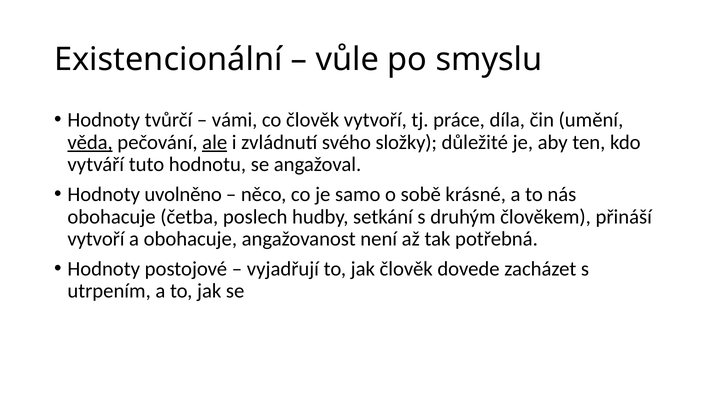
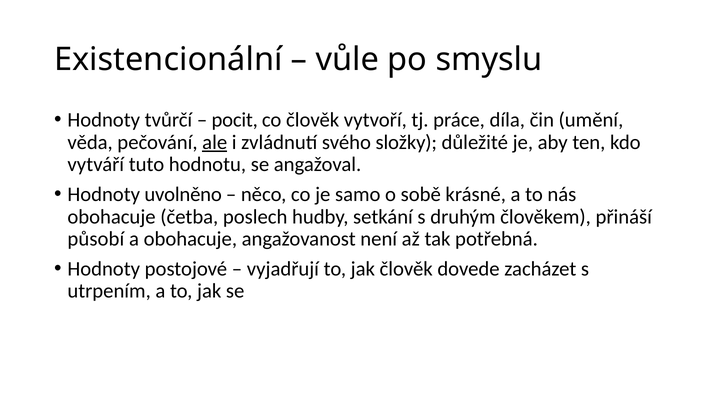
vámi: vámi -> pocit
věda underline: present -> none
vytvoří at (96, 239): vytvoří -> působí
